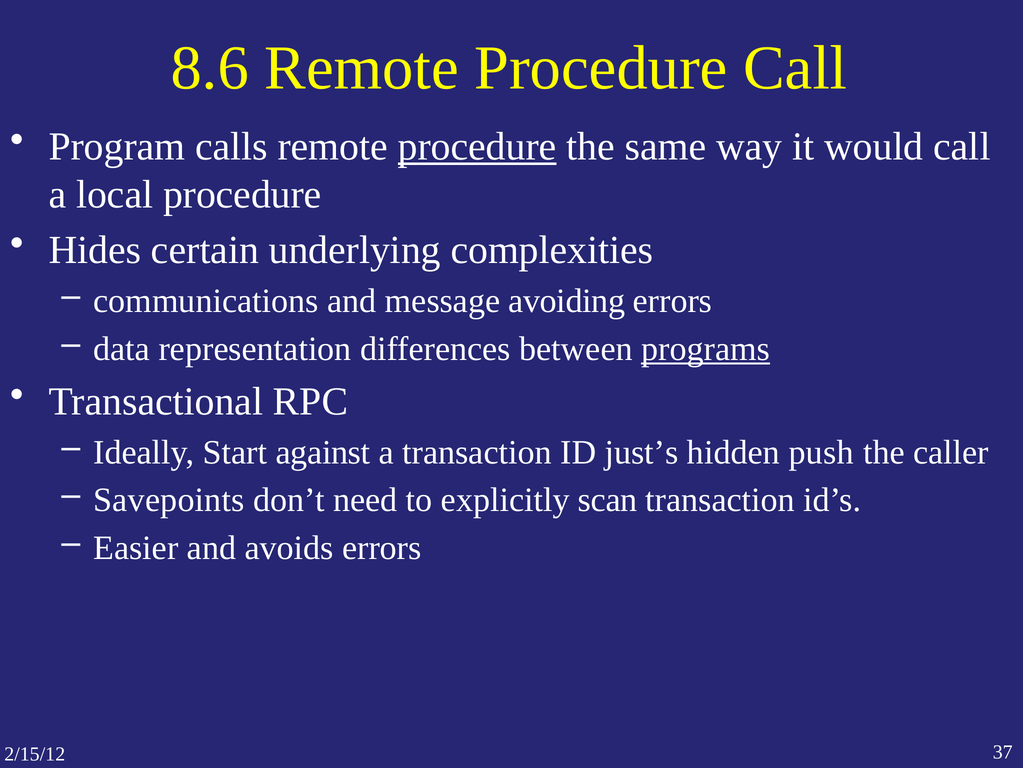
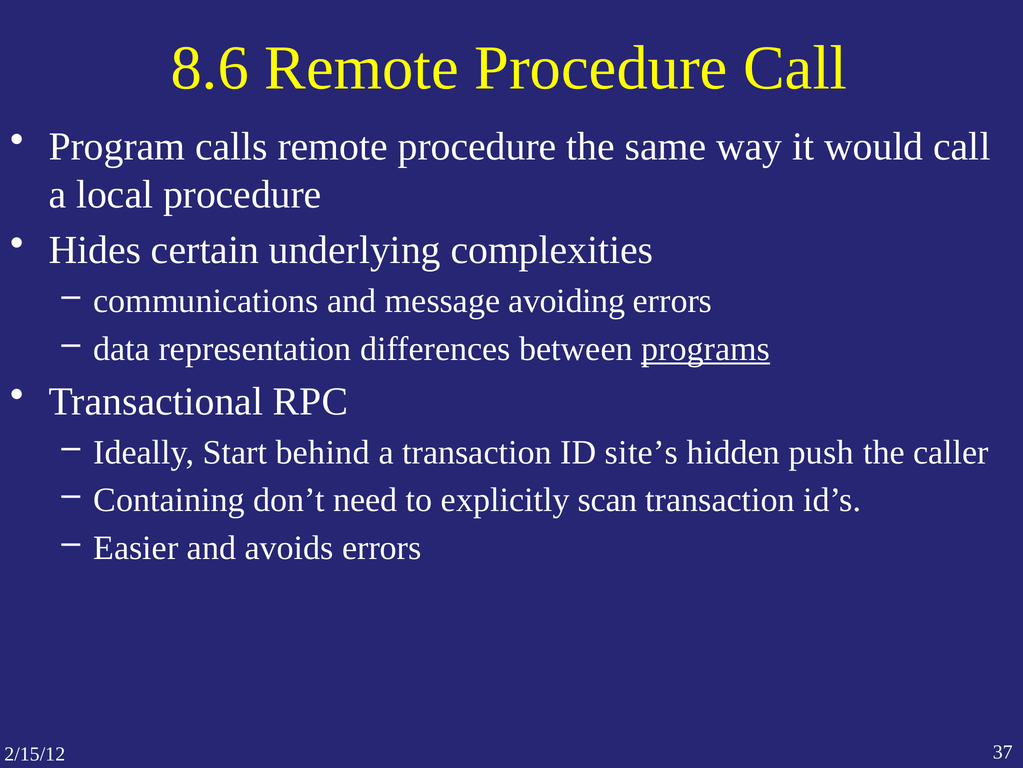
procedure at (477, 147) underline: present -> none
against: against -> behind
just’s: just’s -> site’s
Savepoints: Savepoints -> Containing
